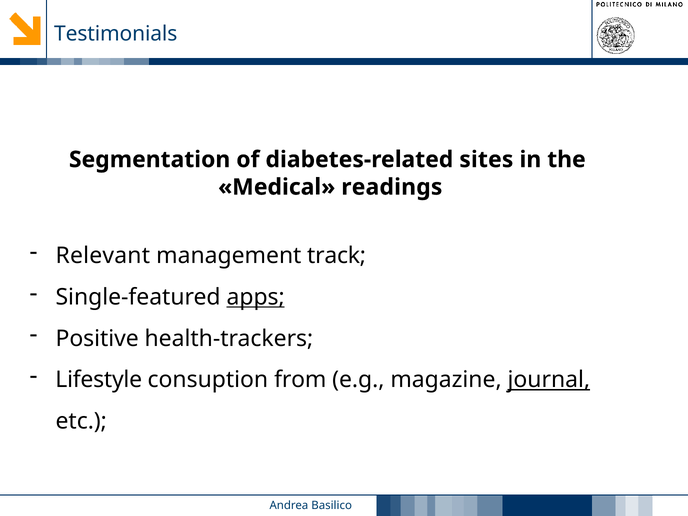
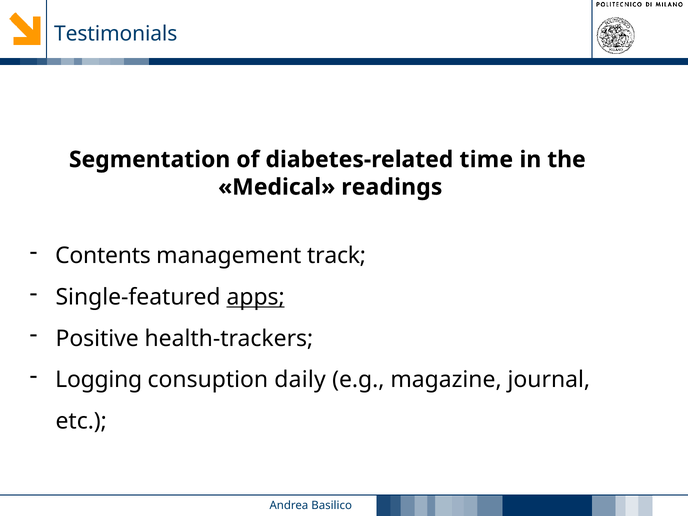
sites: sites -> time
Relevant: Relevant -> Contents
Lifestyle: Lifestyle -> Logging
from: from -> daily
journal underline: present -> none
